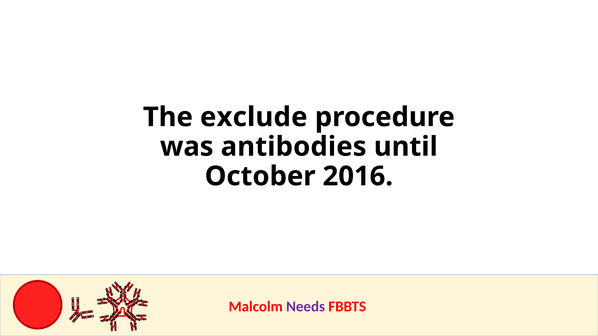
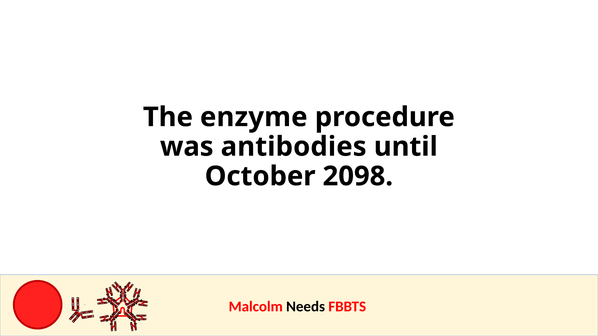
exclude: exclude -> enzyme
2016: 2016 -> 2098
Needs colour: purple -> black
